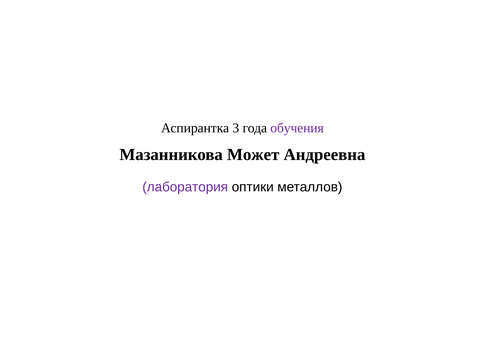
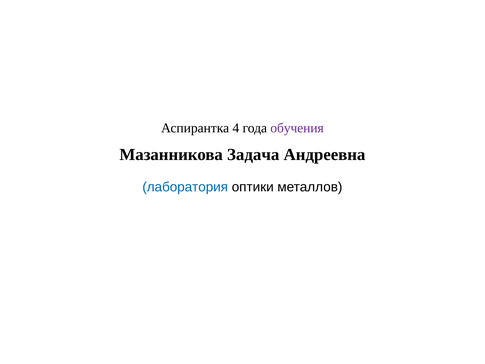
3: 3 -> 4
Может: Может -> Задача
лаборатория colour: purple -> blue
